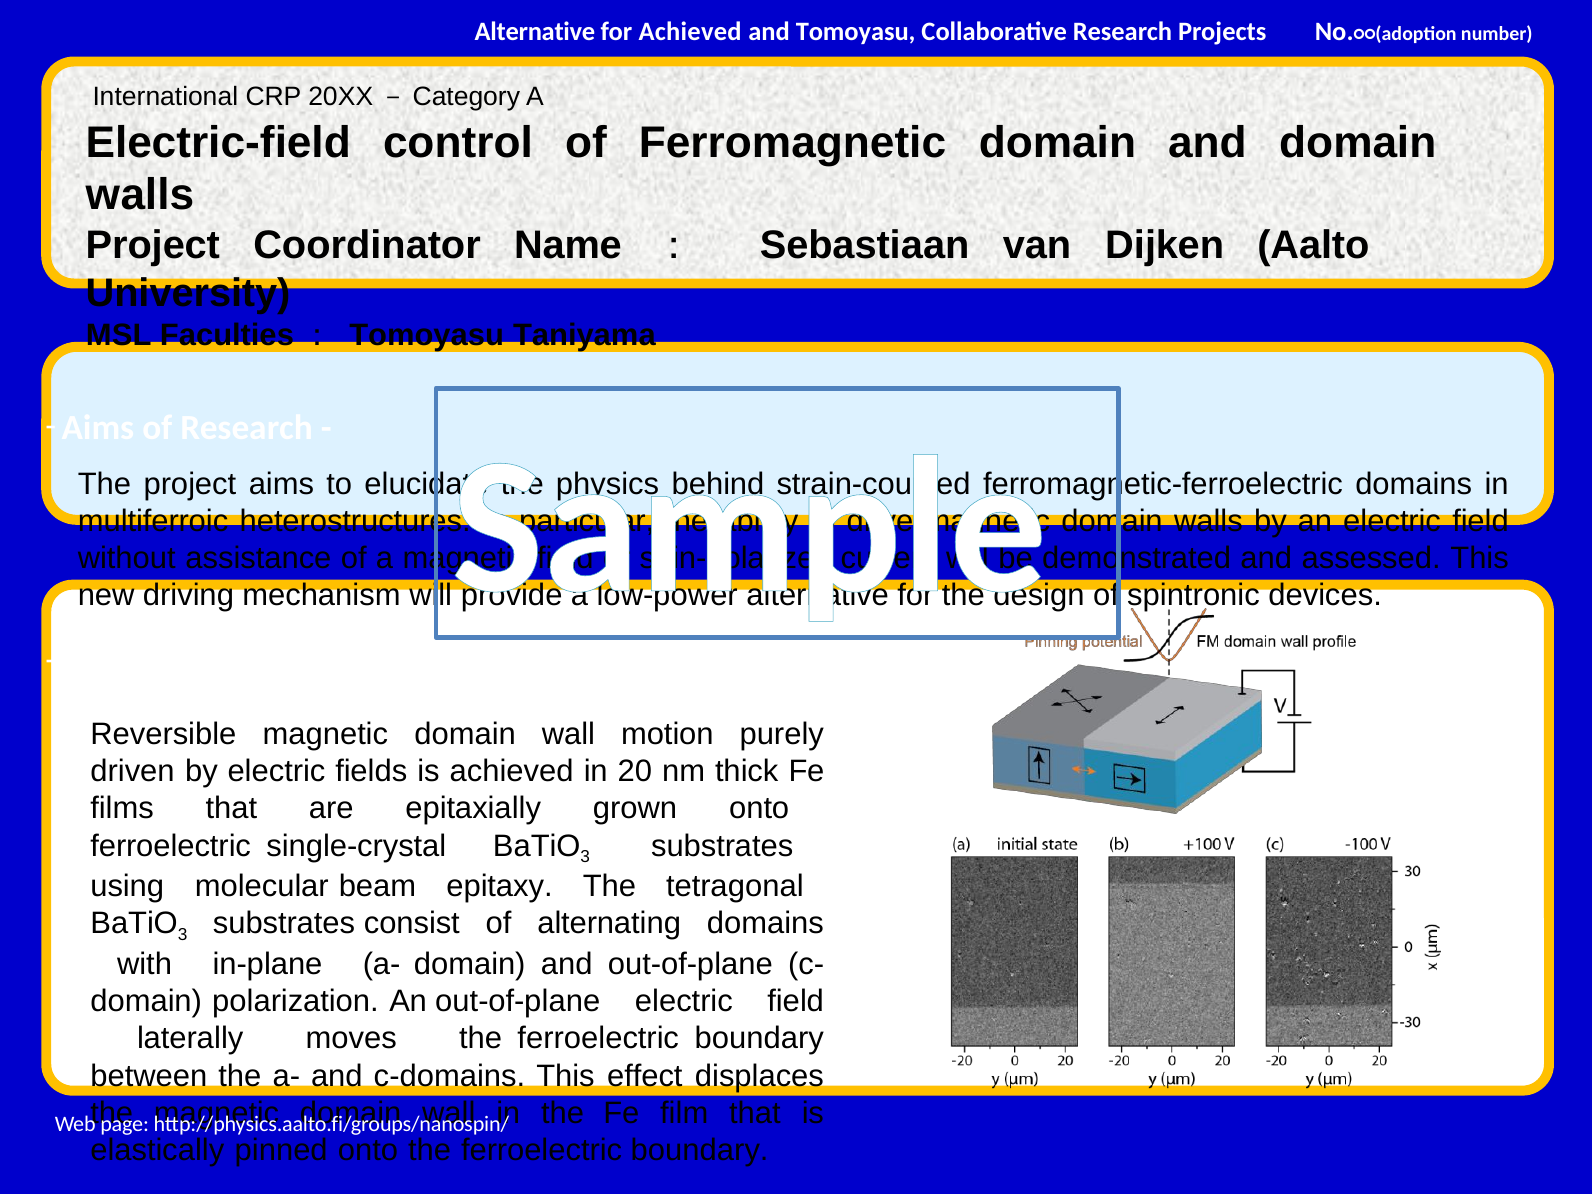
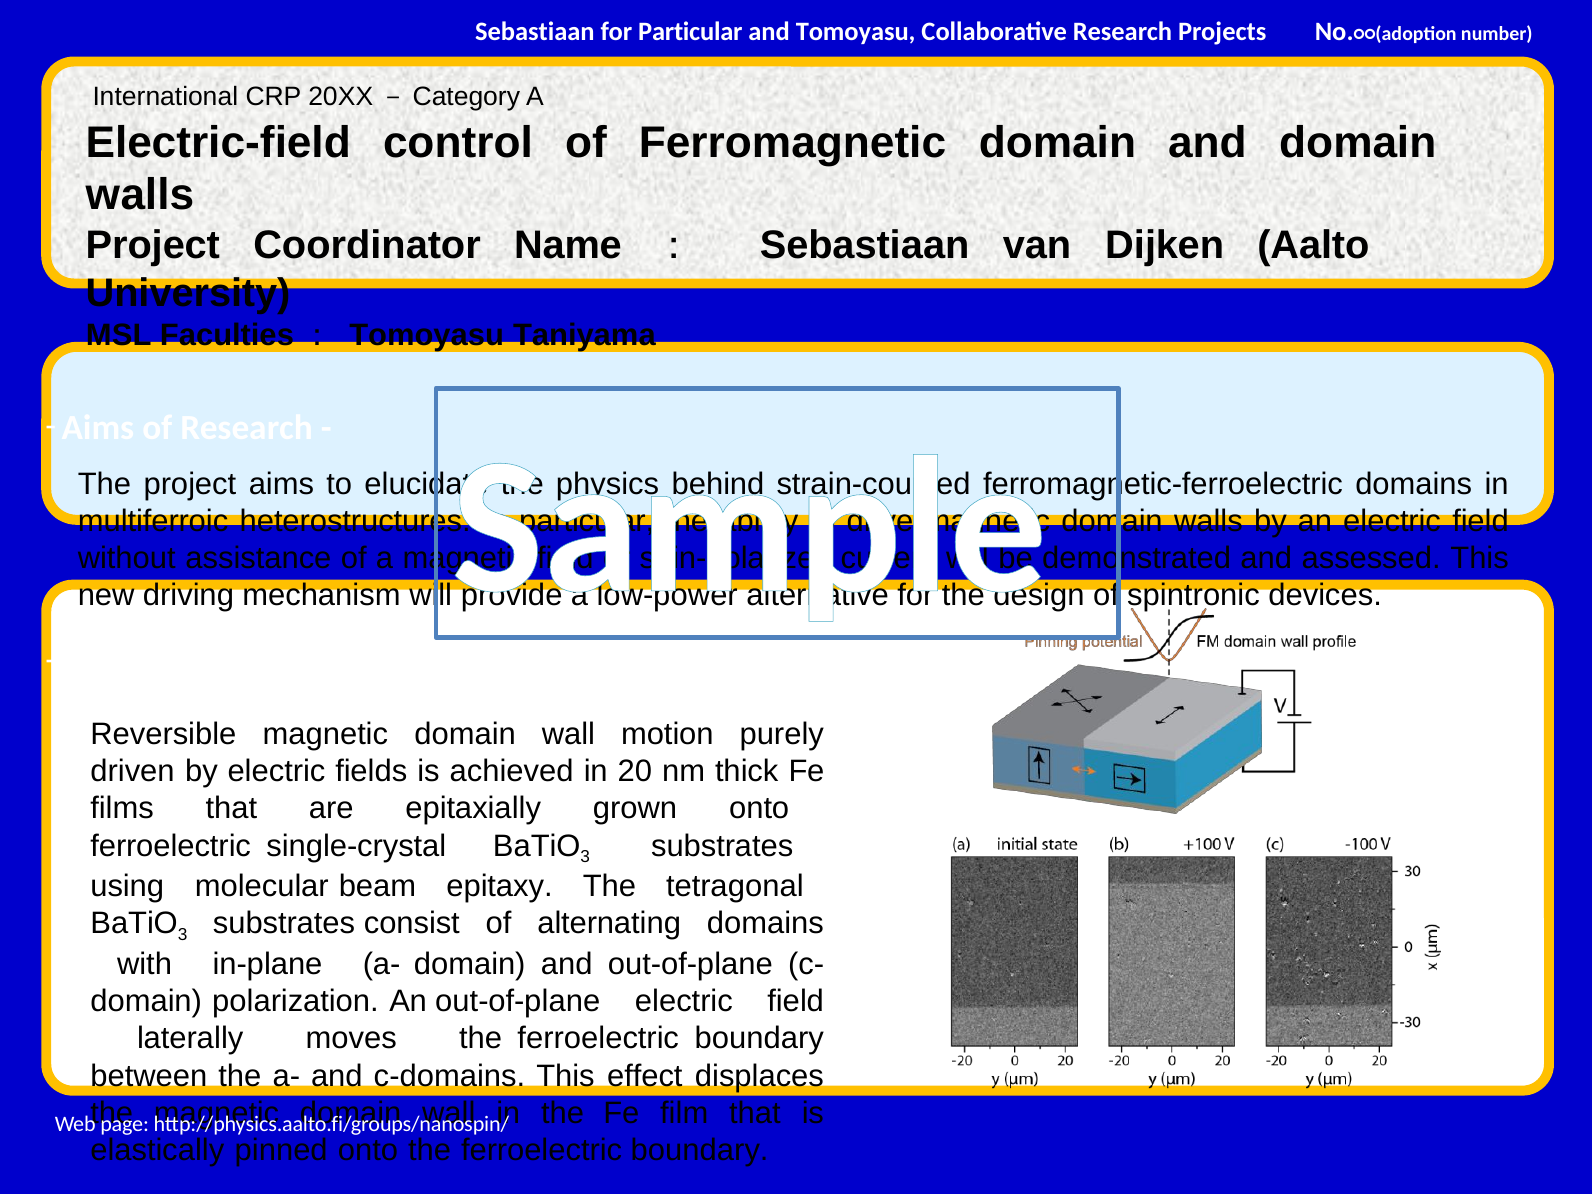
Alternative at (535, 31): Alternative -> Sebastiaan
for Achieved: Achieved -> Particular
